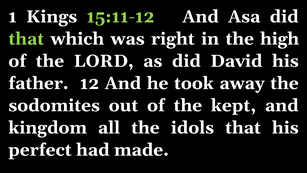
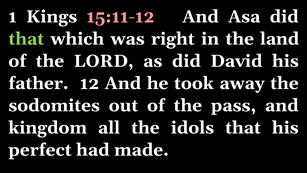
15:11-12 colour: light green -> pink
high: high -> land
kept: kept -> pass
